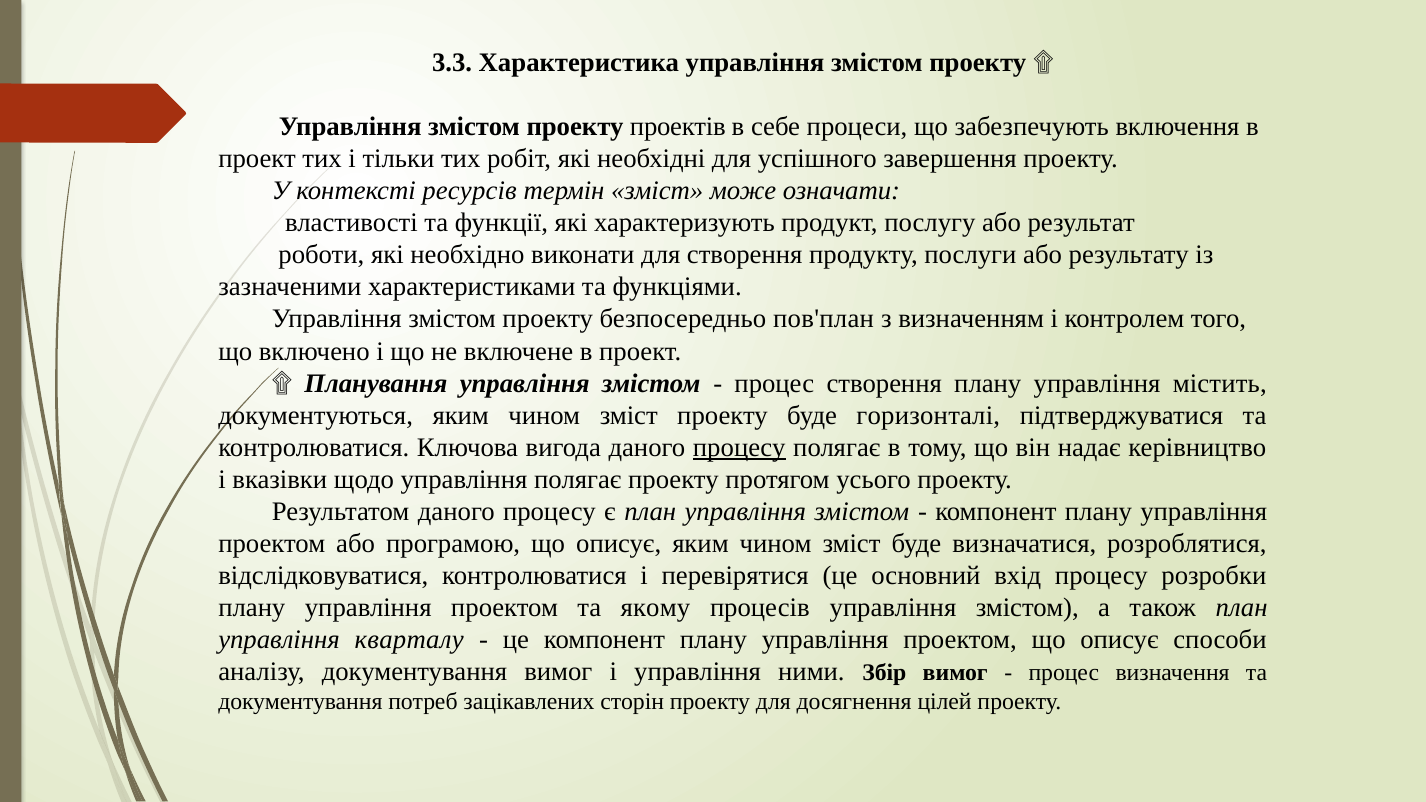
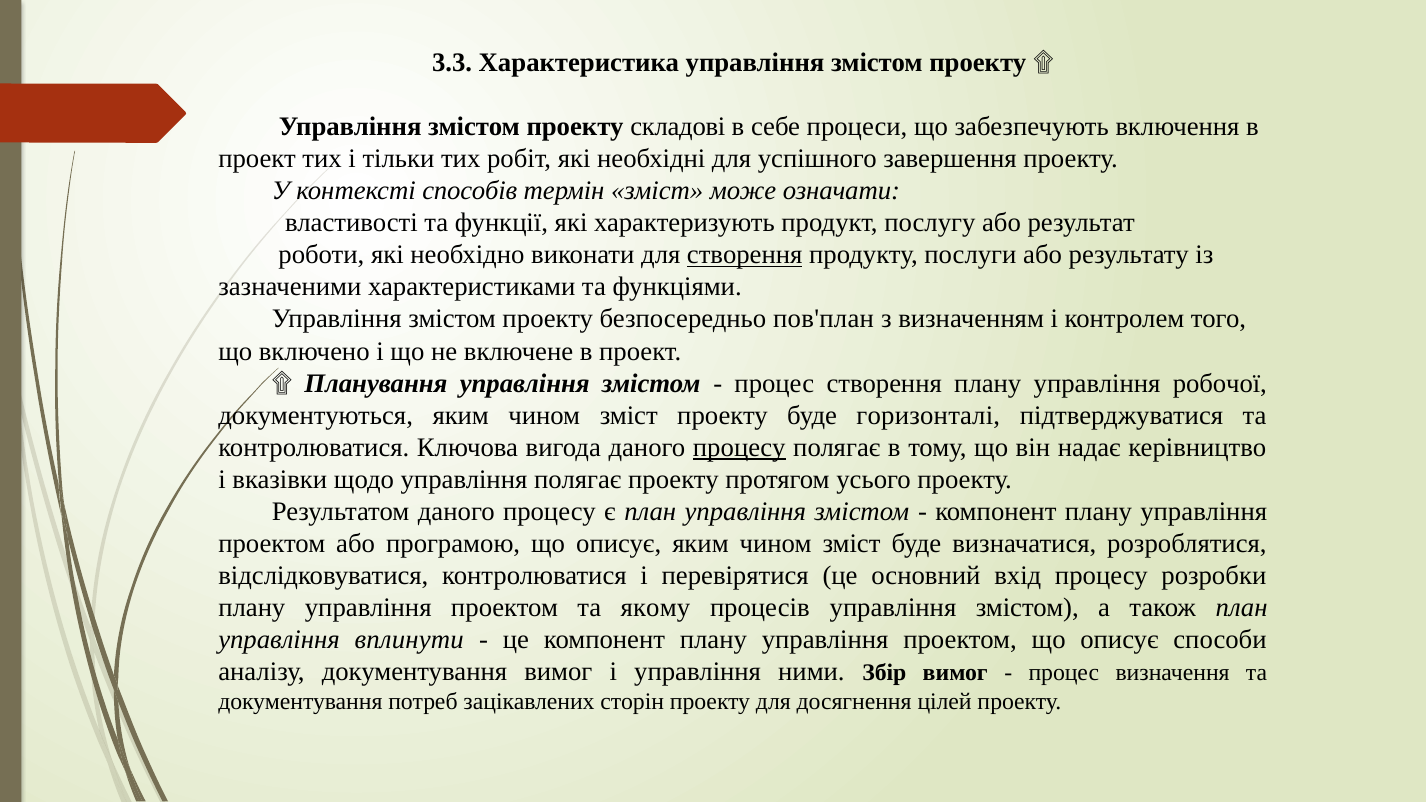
проектів: проектів -> складові
ресурсів: ресурсів -> способів
створення at (745, 255) underline: none -> present
містить: містить -> робочої
кварталу: кварталу -> вплинути
